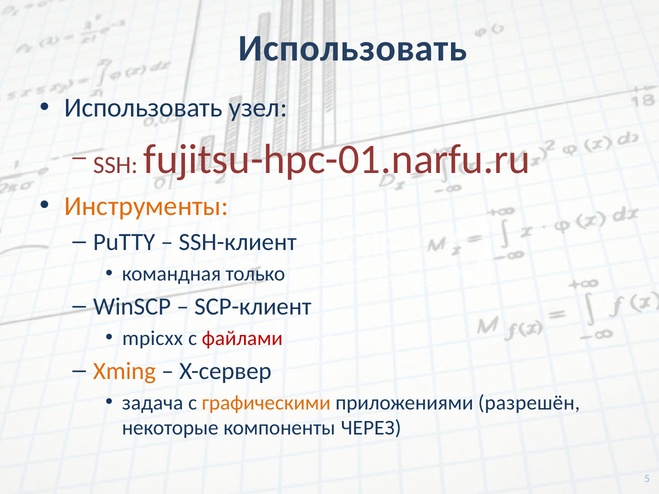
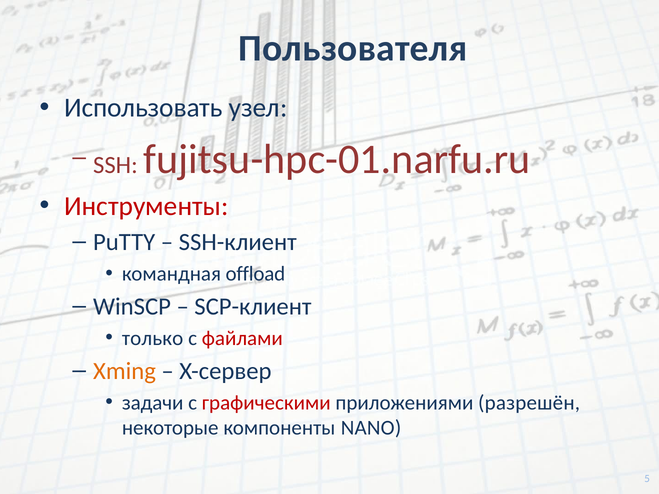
Использовать at (353, 48): Использовать -> Пользователя
Инструменты colour: orange -> red
только: только -> offload
mpicxx: mpicxx -> только
задача: задача -> задачи
графическими colour: orange -> red
ЧЕРЕЗ: ЧЕРЕЗ -> NANO
